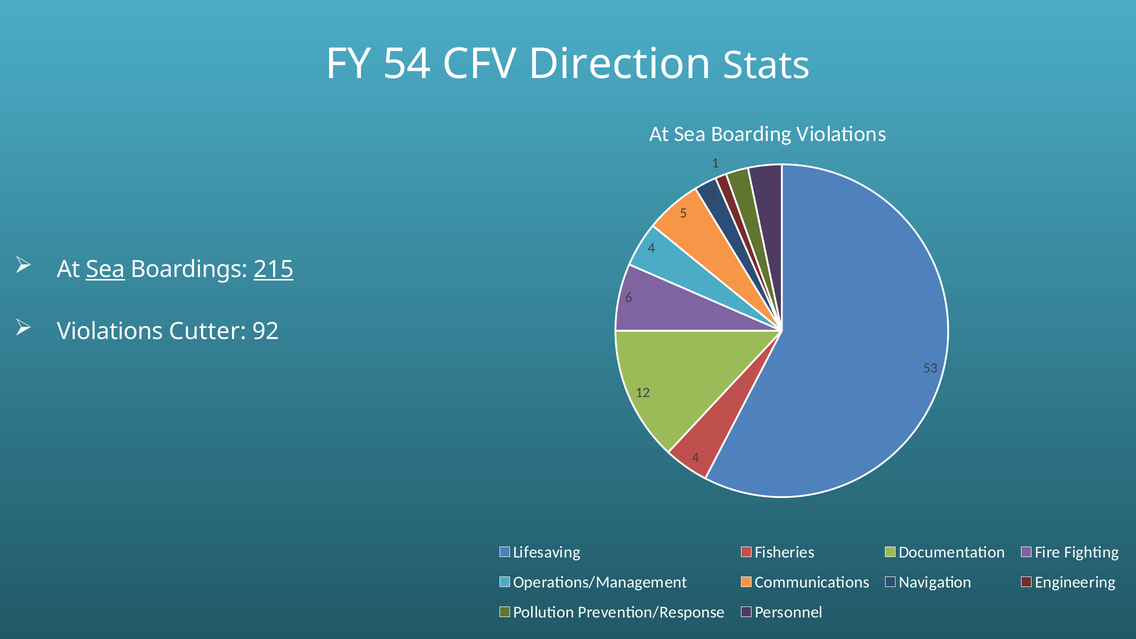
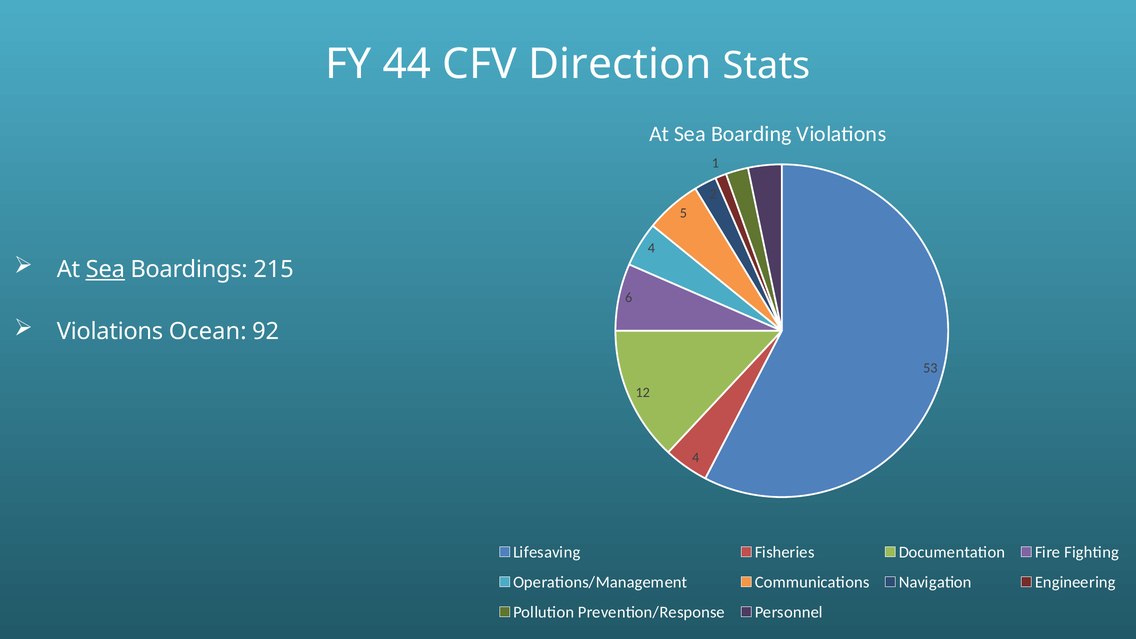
54: 54 -> 44
215 underline: present -> none
Cutter: Cutter -> Ocean
